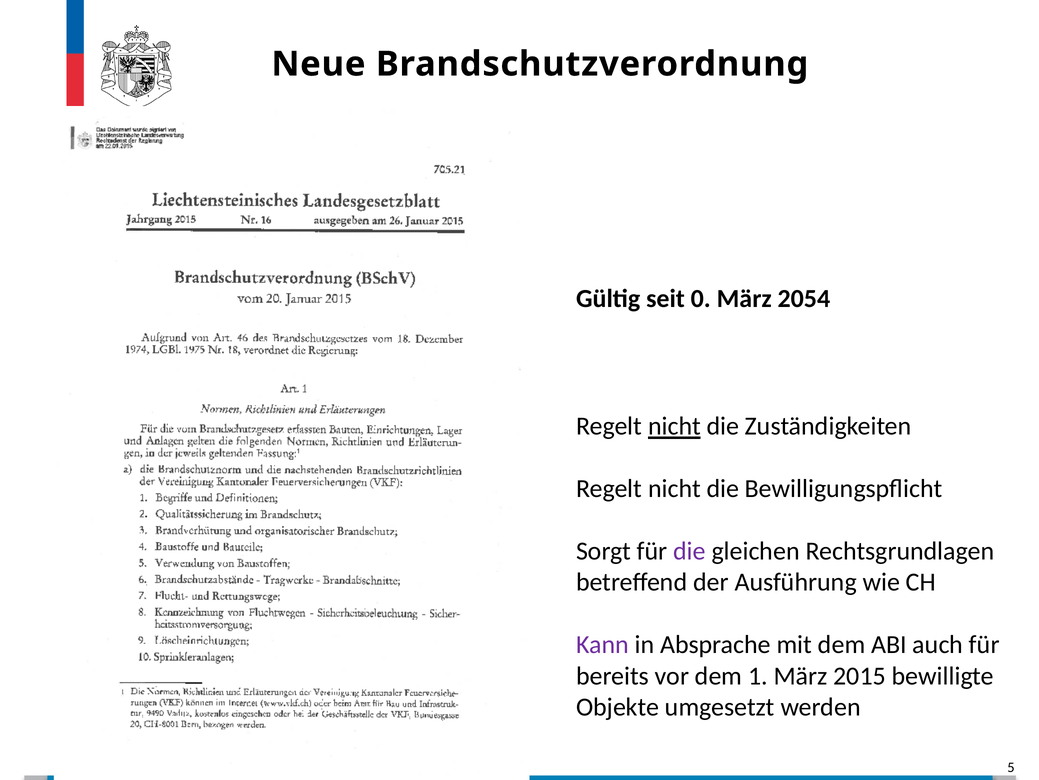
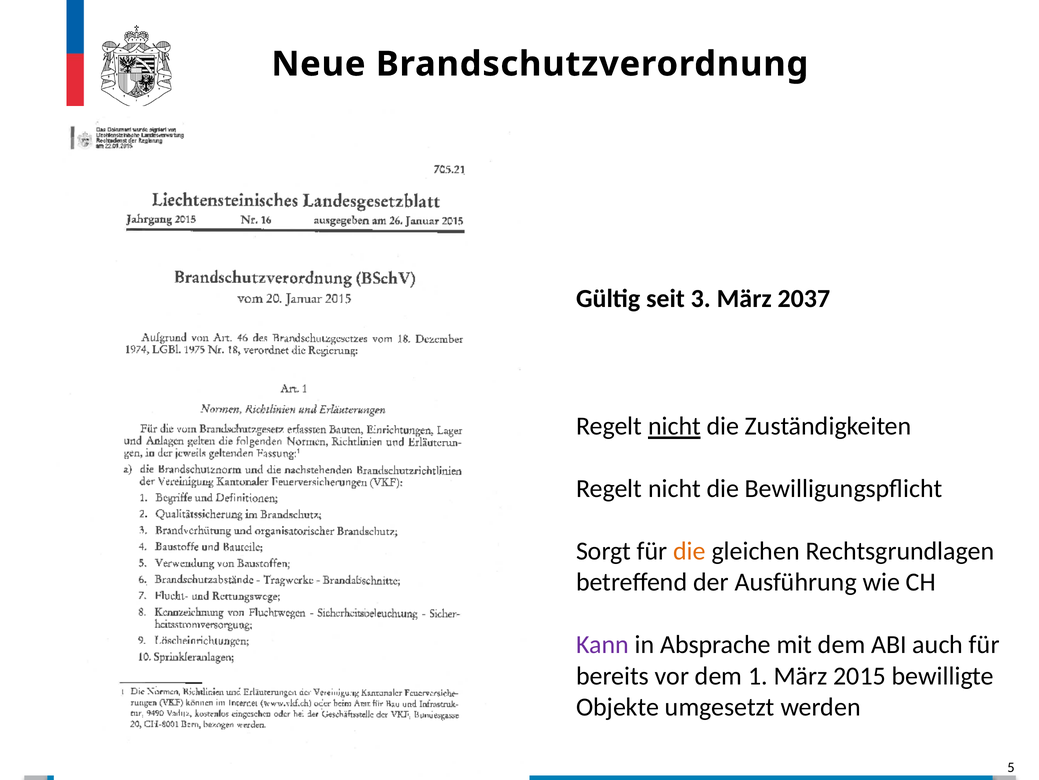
0: 0 -> 3
2054: 2054 -> 2037
die at (689, 551) colour: purple -> orange
